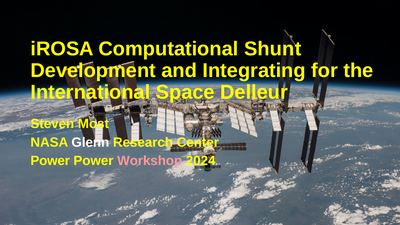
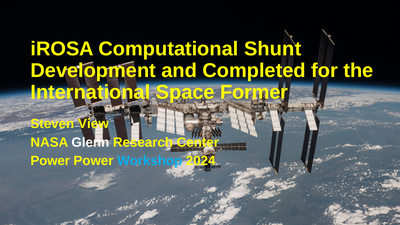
Integrating: Integrating -> Completed
Delleur: Delleur -> Former
Most: Most -> View
Workshop colour: pink -> light blue
